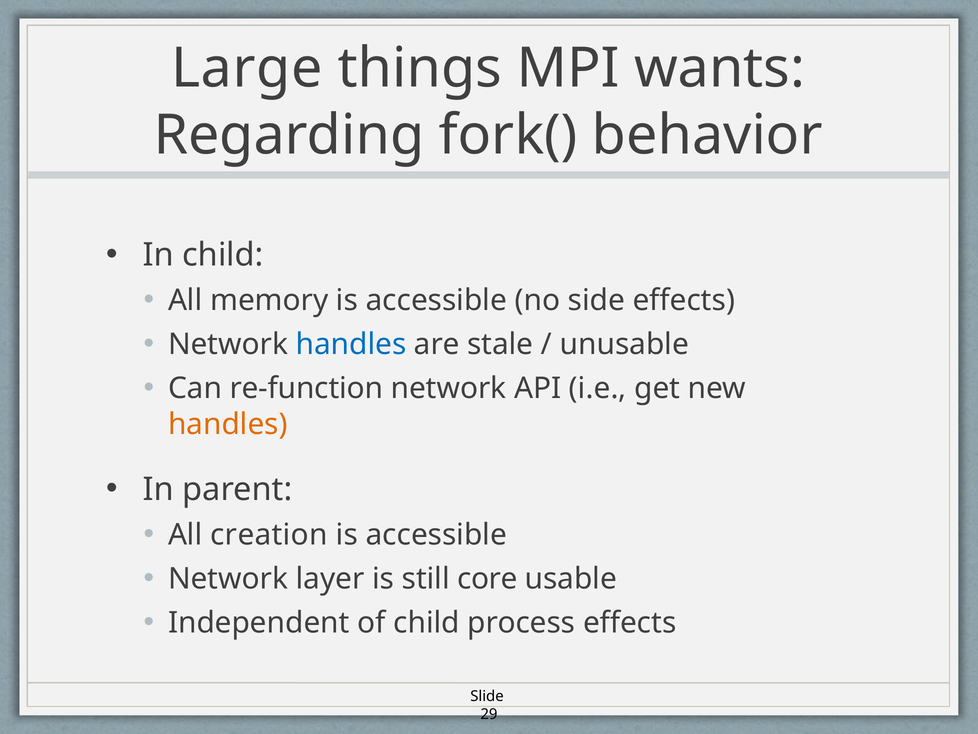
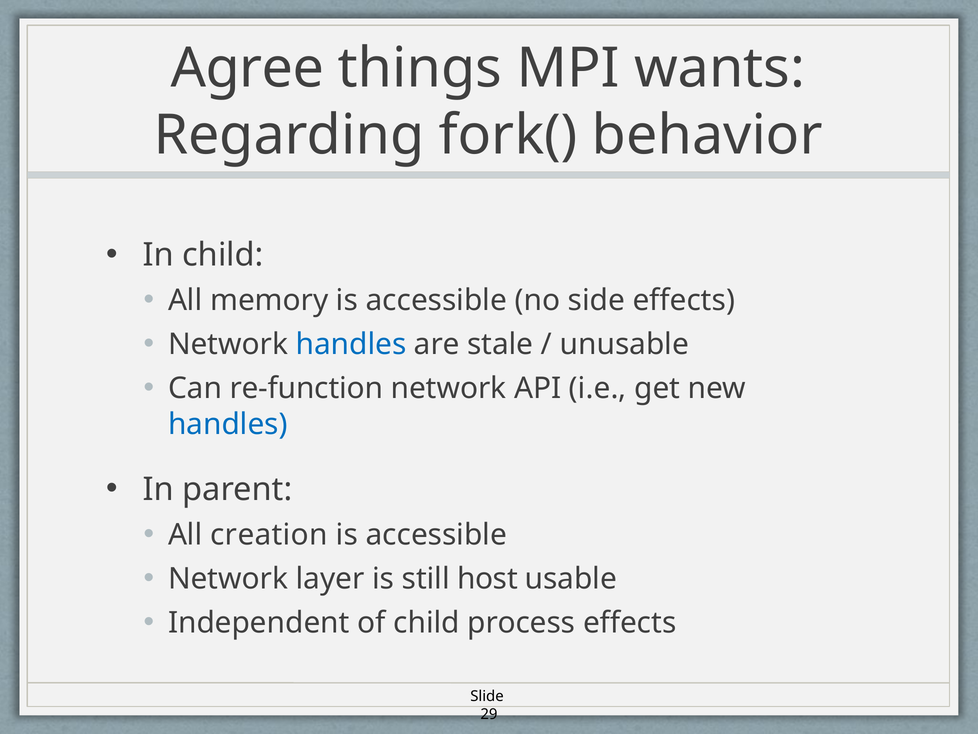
Large: Large -> Agree
handles at (228, 424) colour: orange -> blue
core: core -> host
